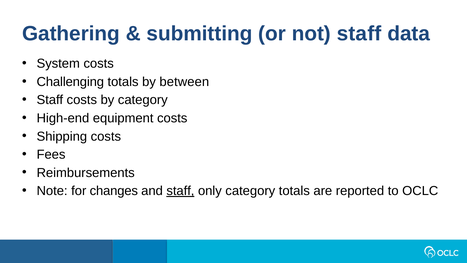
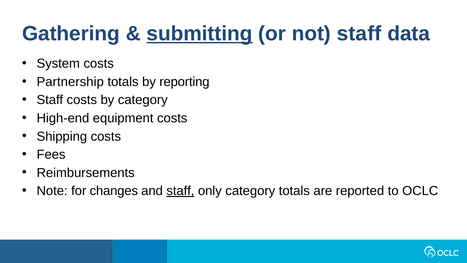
submitting underline: none -> present
Challenging: Challenging -> Partnership
between: between -> reporting
